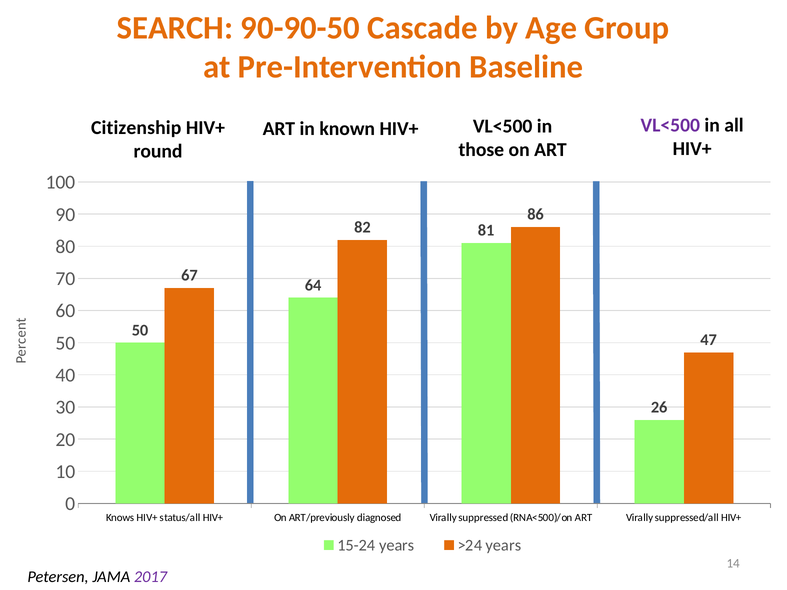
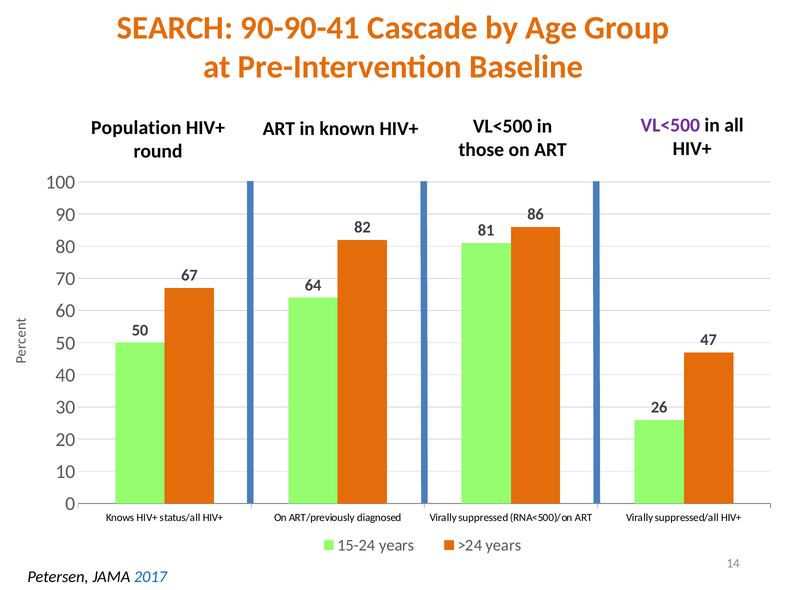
90-90-50: 90-90-50 -> 90-90-41
Citizenship: Citizenship -> Population
2017 colour: purple -> blue
